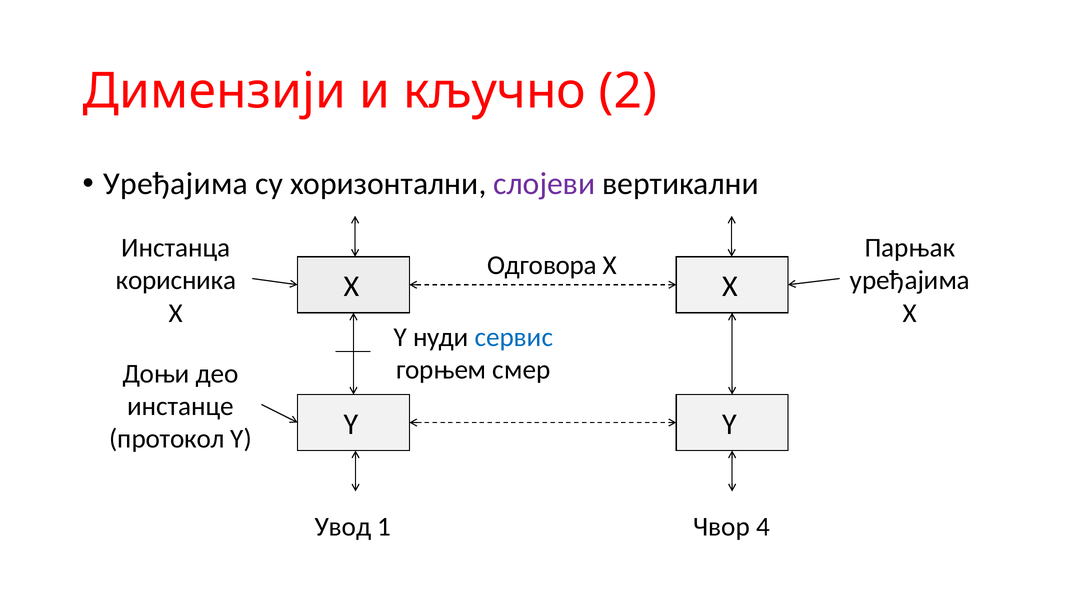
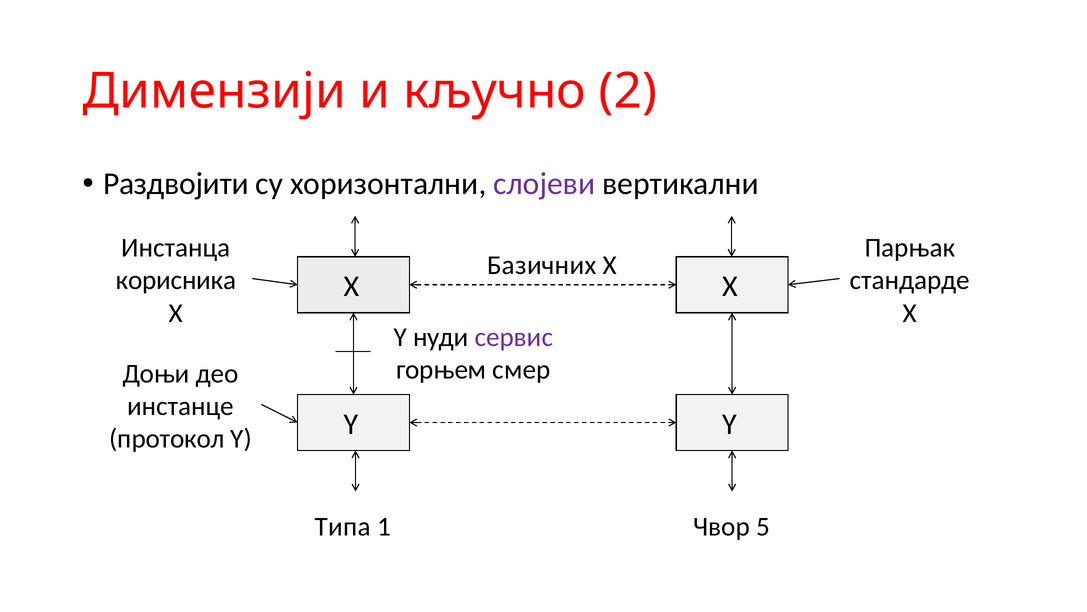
Уређајима at (176, 184): Уређајима -> Раздвојити
Одговора: Одговора -> Базичних
уређајима at (910, 280): уређајима -> стандарде
сервис colour: blue -> purple
Увод: Увод -> Типа
4: 4 -> 5
